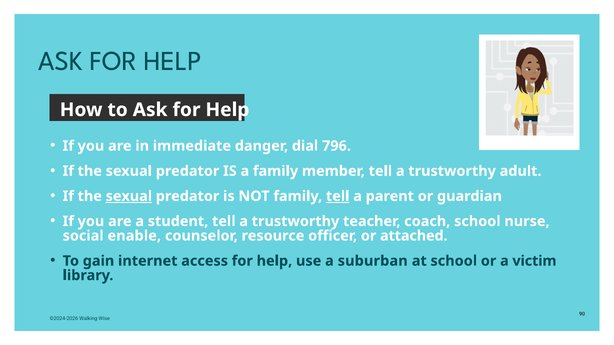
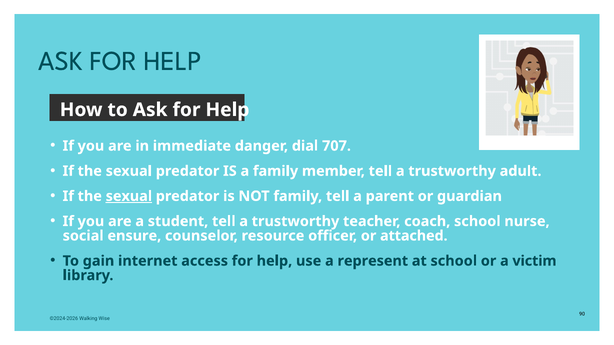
796: 796 -> 707
tell at (338, 196) underline: present -> none
enable: enable -> ensure
suburban: suburban -> represent
